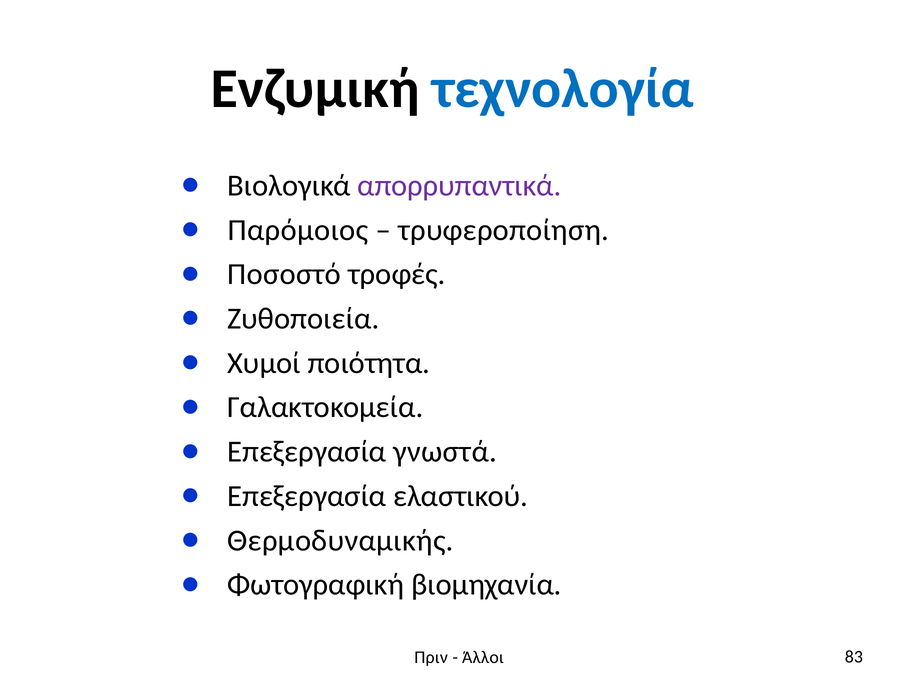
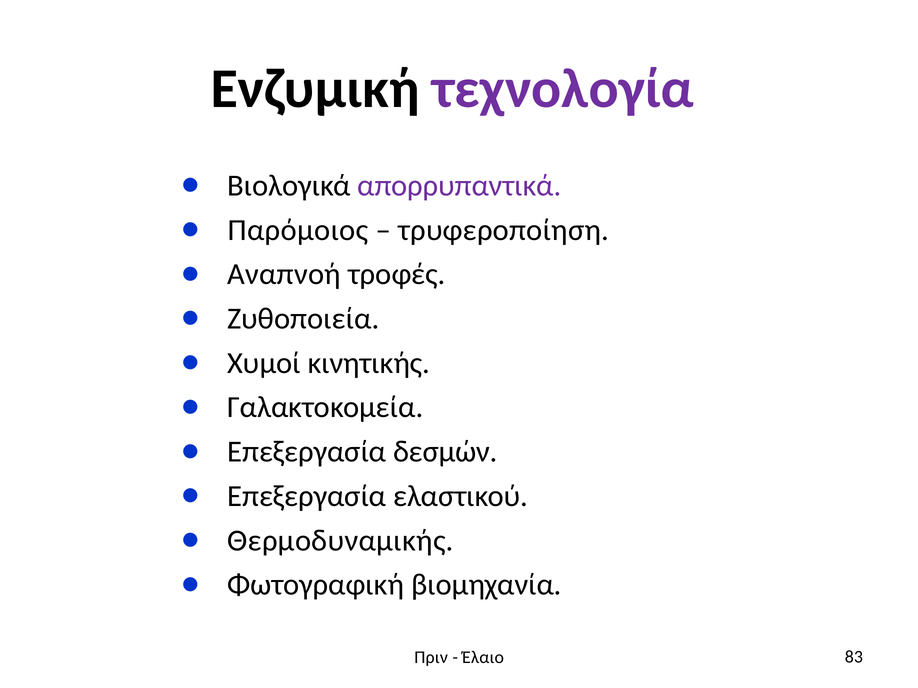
τεχνολογία colour: blue -> purple
Ποσοστό: Ποσοστό -> Αναπνοή
ποιότητα: ποιότητα -> κινητικής
γνωστά: γνωστά -> δεσμών
Άλλοι: Άλλοι -> Έλαιο
